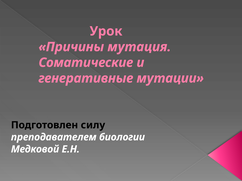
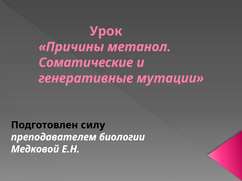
мутация: мутация -> метанол
